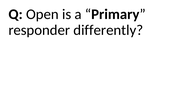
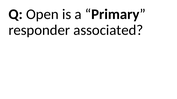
differently: differently -> associated
